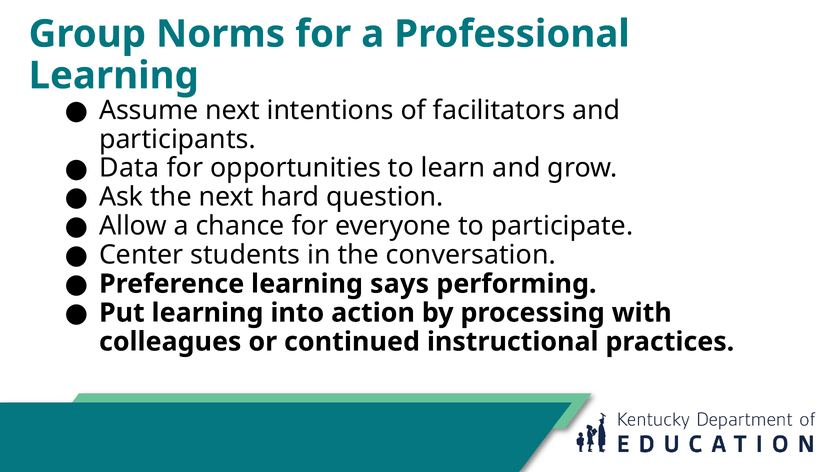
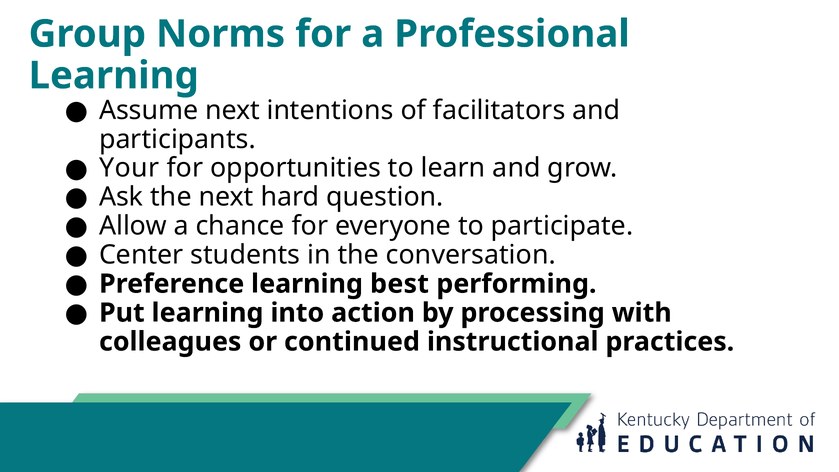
Data: Data -> Your
says: says -> best
